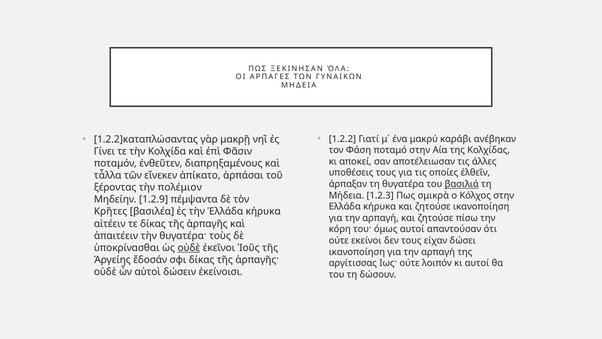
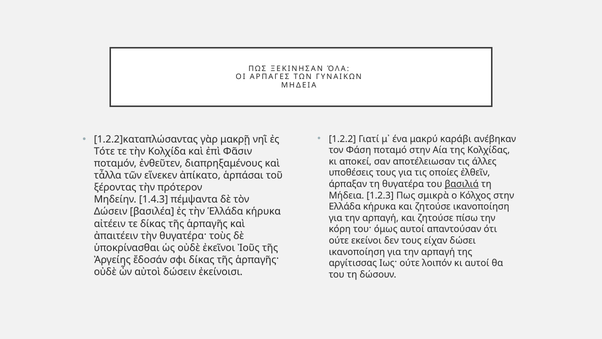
Γίνει: Γίνει -> Τότε
πολέμιον: πολέμιον -> πρότερον
1.2.9: 1.2.9 -> 1.4.3
Κρῆτες at (111, 211): Κρῆτες -> Δώσειν
οὐδὲ at (189, 248) underline: present -> none
